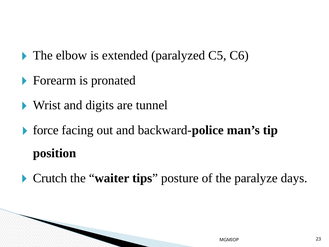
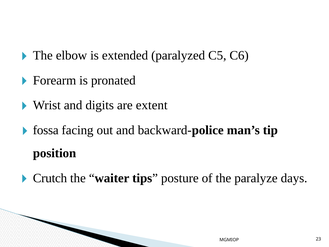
tunnel: tunnel -> extent
force: force -> fossa
